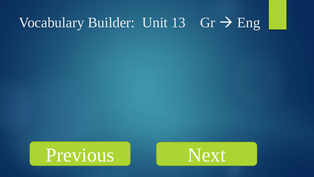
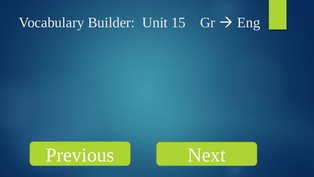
13: 13 -> 15
